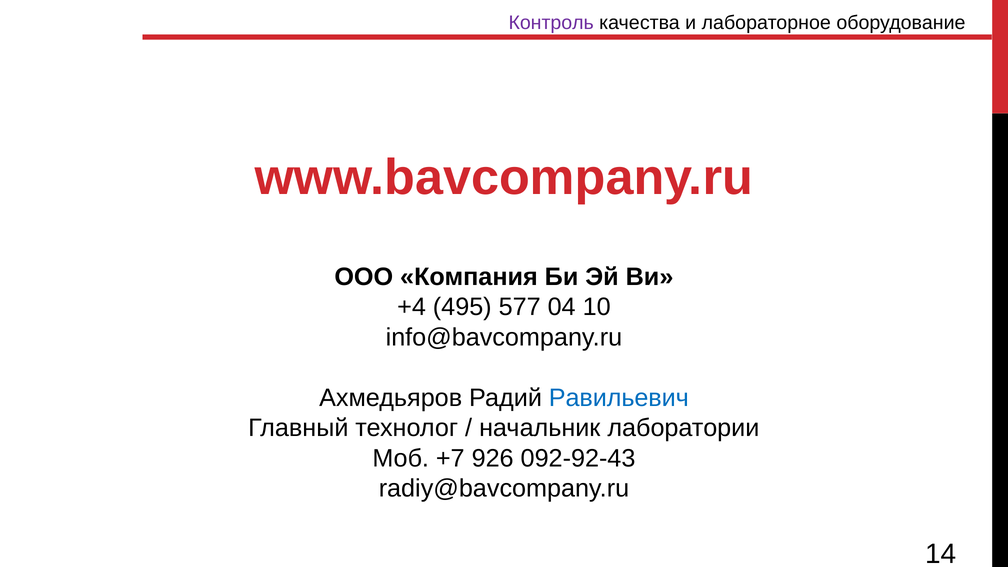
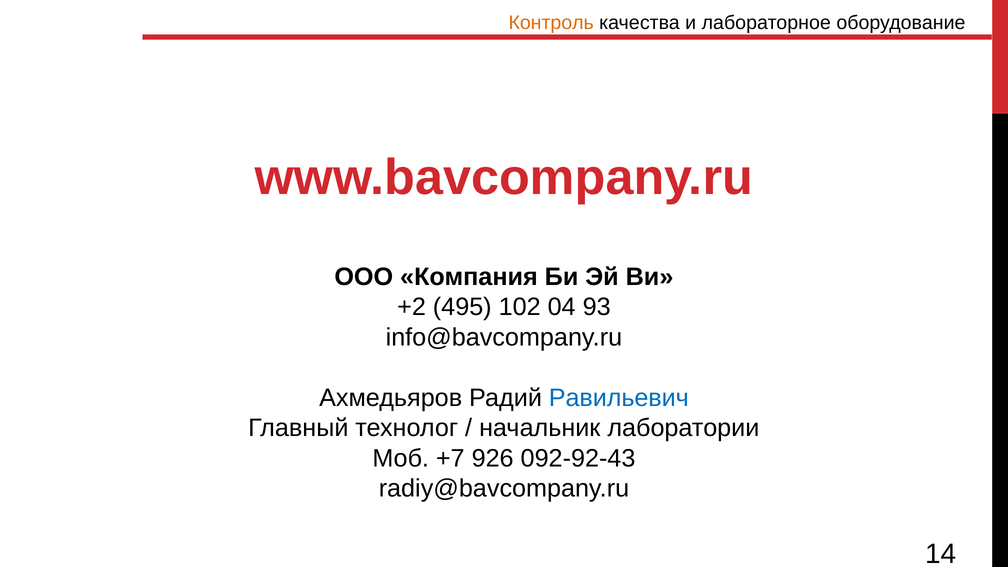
Контроль colour: purple -> orange
+4: +4 -> +2
577: 577 -> 102
10: 10 -> 93
